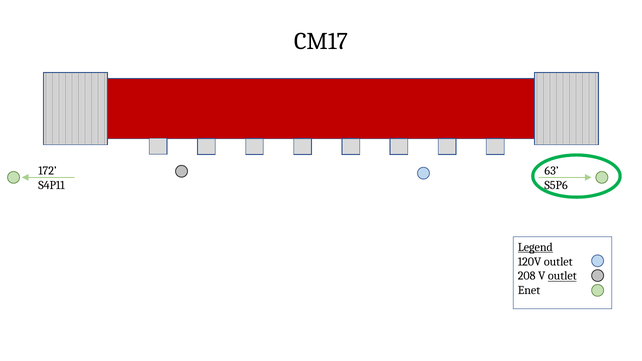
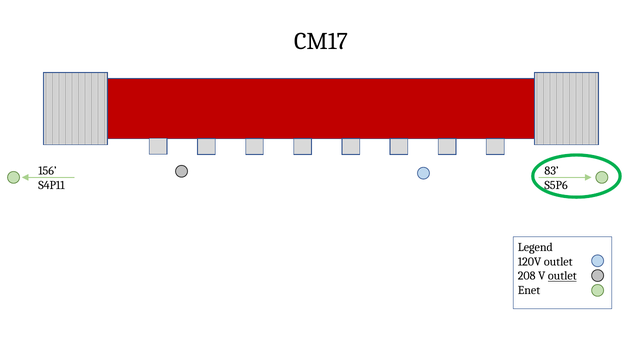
172: 172 -> 156
63: 63 -> 83
Legend underline: present -> none
